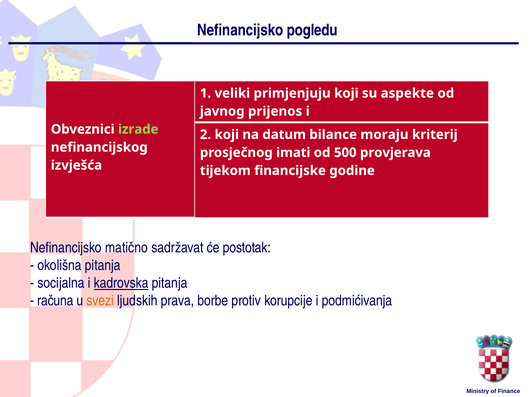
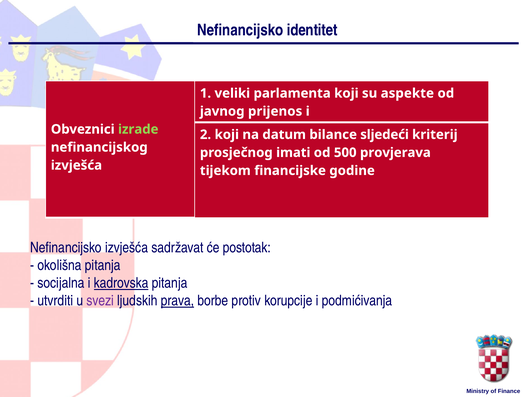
pogledu: pogledu -> identitet
primjenjuju: primjenjuju -> parlamenta
moraju: moraju -> sljedeći
Nefinancijsko matično: matično -> izvješća
računa: računa -> utvrditi
svezi colour: orange -> purple
prava underline: none -> present
